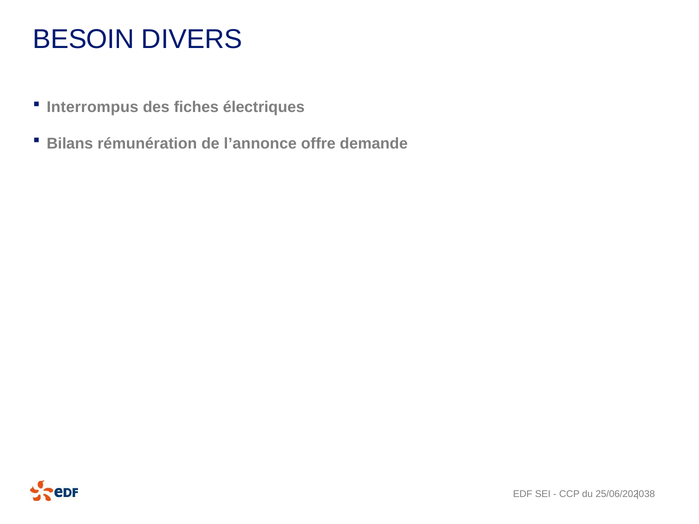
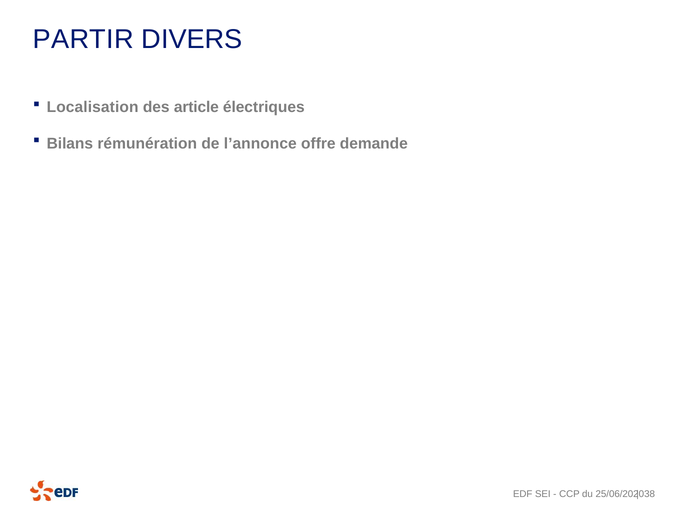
BESOIN: BESOIN -> PARTIR
Interrompus: Interrompus -> Localisation
fiches: fiches -> article
